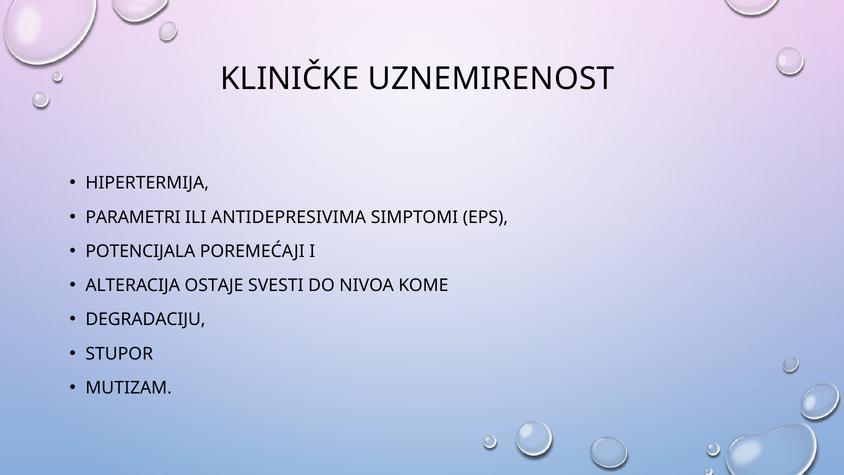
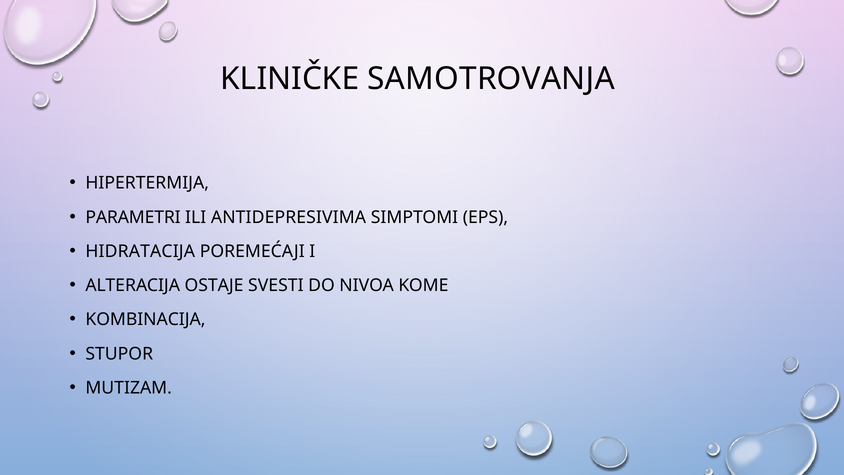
UZNEMIRENOST: UZNEMIRENOST -> SAMOTROVANJA
POTENCIJALA: POTENCIJALA -> HIDRATACIJA
DEGRADACIJU: DEGRADACIJU -> KOMBINACIJA
